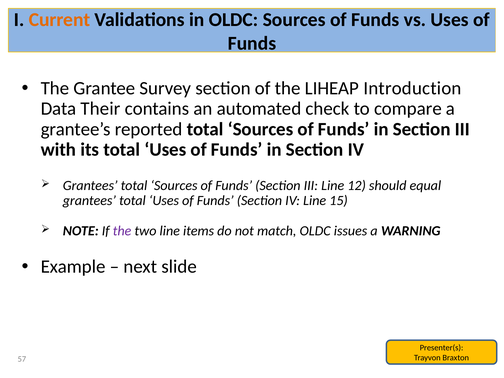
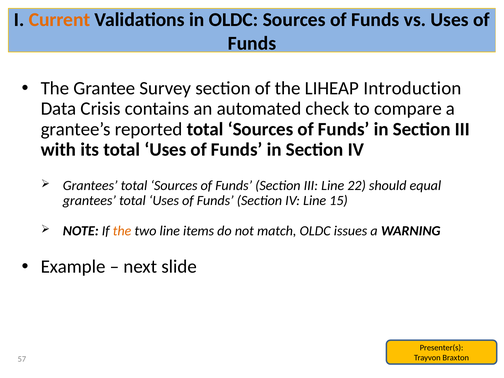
Their: Their -> Crisis
12: 12 -> 22
the at (122, 231) colour: purple -> orange
